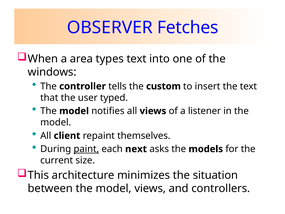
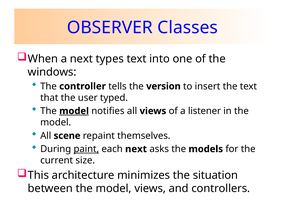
Fetches: Fetches -> Classes
a area: area -> next
custom: custom -> version
model at (74, 111) underline: none -> present
client: client -> scene
